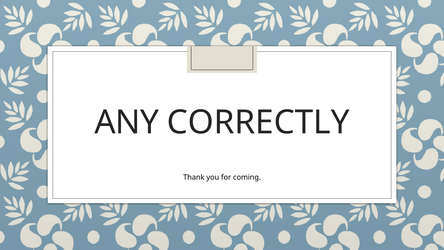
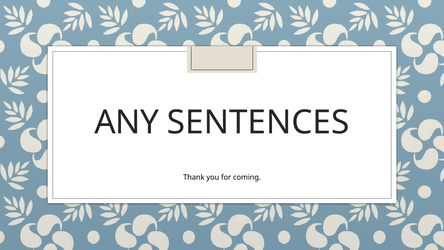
CORRECTLY: CORRECTLY -> SENTENCES
